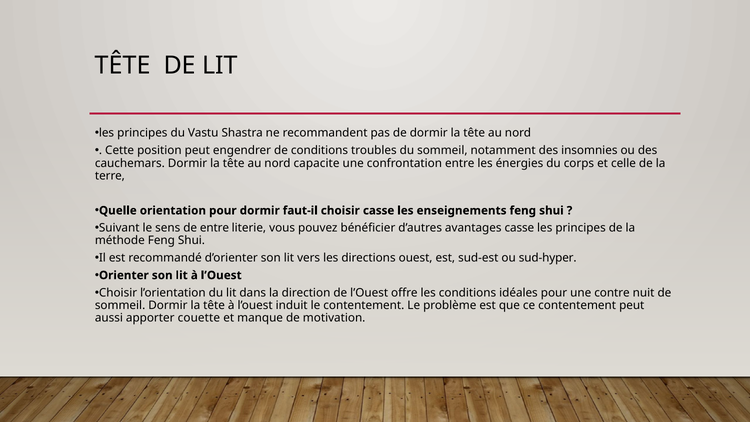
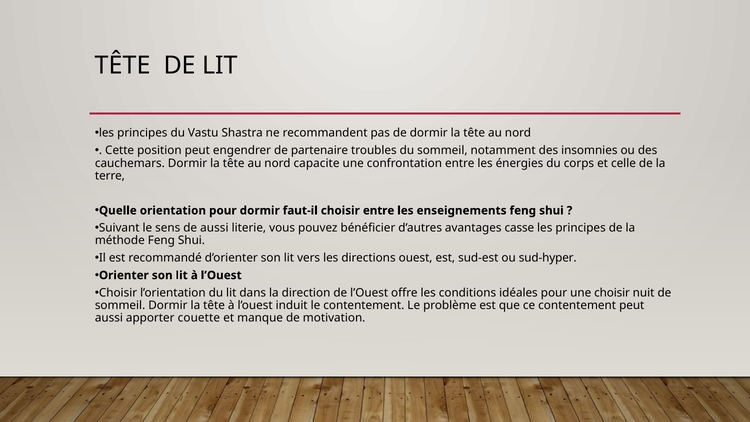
de conditions: conditions -> partenaire
choisir casse: casse -> entre
de entre: entre -> aussi
une contre: contre -> choisir
